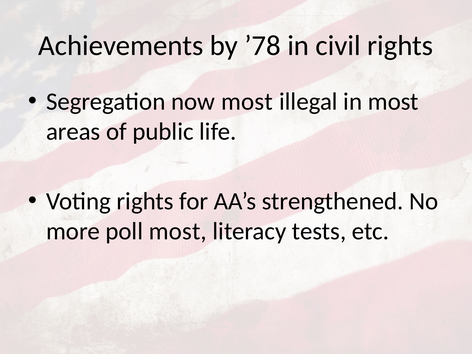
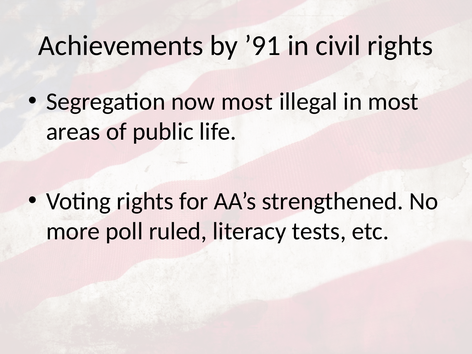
’78: ’78 -> ’91
poll most: most -> ruled
